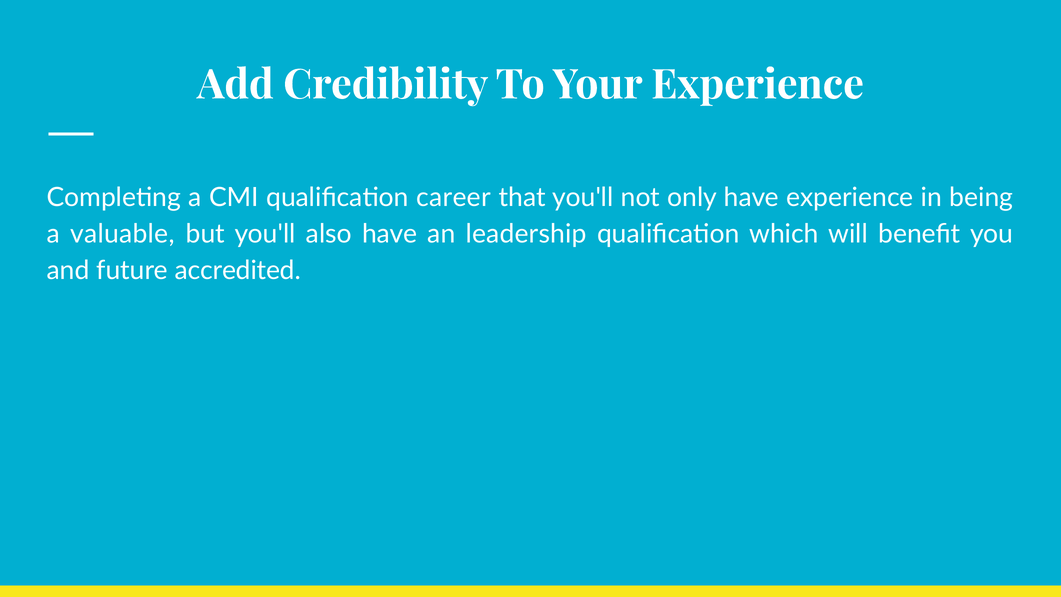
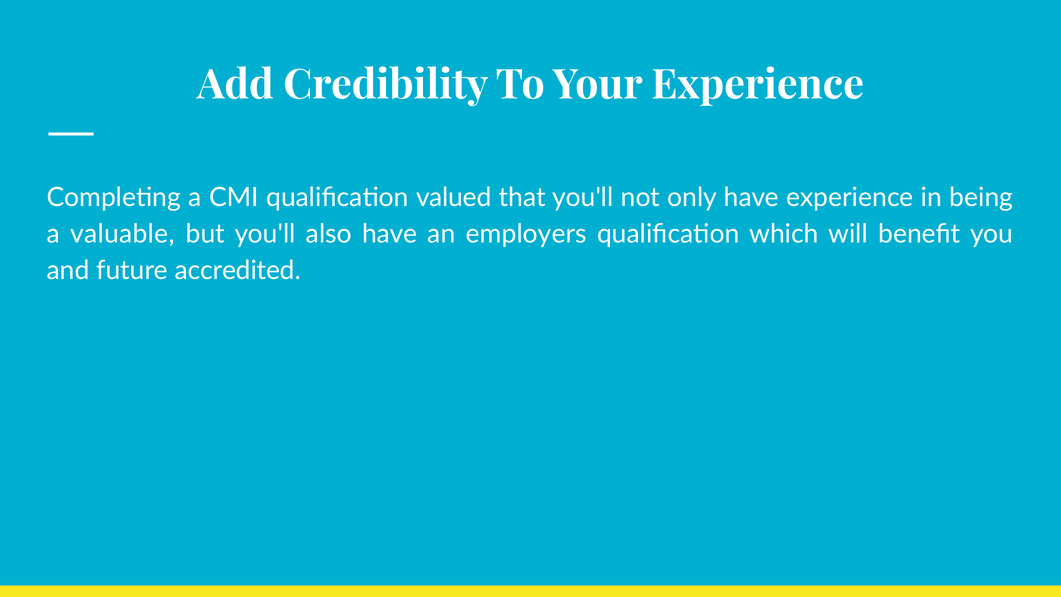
career: career -> valued
leadership: leadership -> employers
